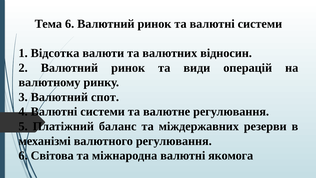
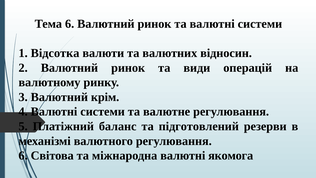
спот: спот -> крім
міждержавних: міждержавних -> підготовлений
